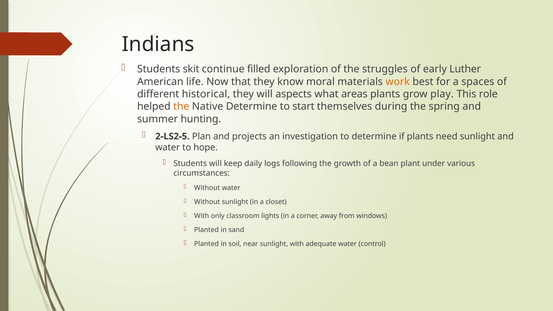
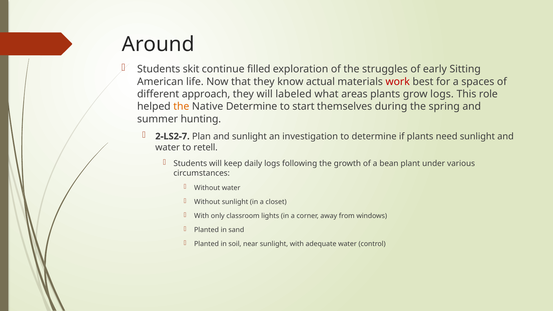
Indians: Indians -> Around
Luther: Luther -> Sitting
moral: moral -> actual
work colour: orange -> red
historical: historical -> approach
aspects: aspects -> labeled
grow play: play -> logs
2-LS2-5: 2-LS2-5 -> 2-LS2-7
and projects: projects -> sunlight
hope: hope -> retell
